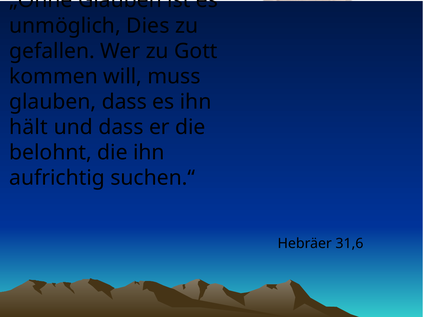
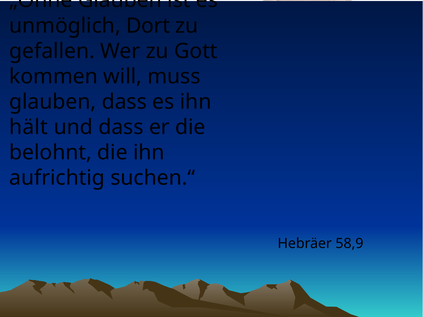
Dies: Dies -> Dort
31,6: 31,6 -> 58,9
